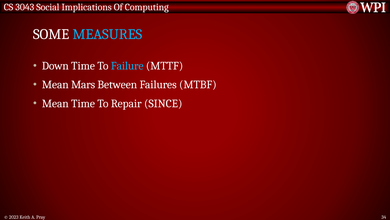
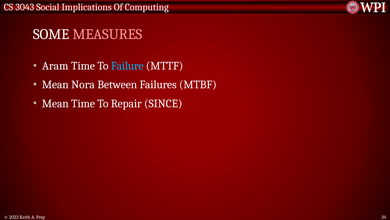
MEASURES colour: light blue -> pink
Down: Down -> Aram
Mars: Mars -> Nora
